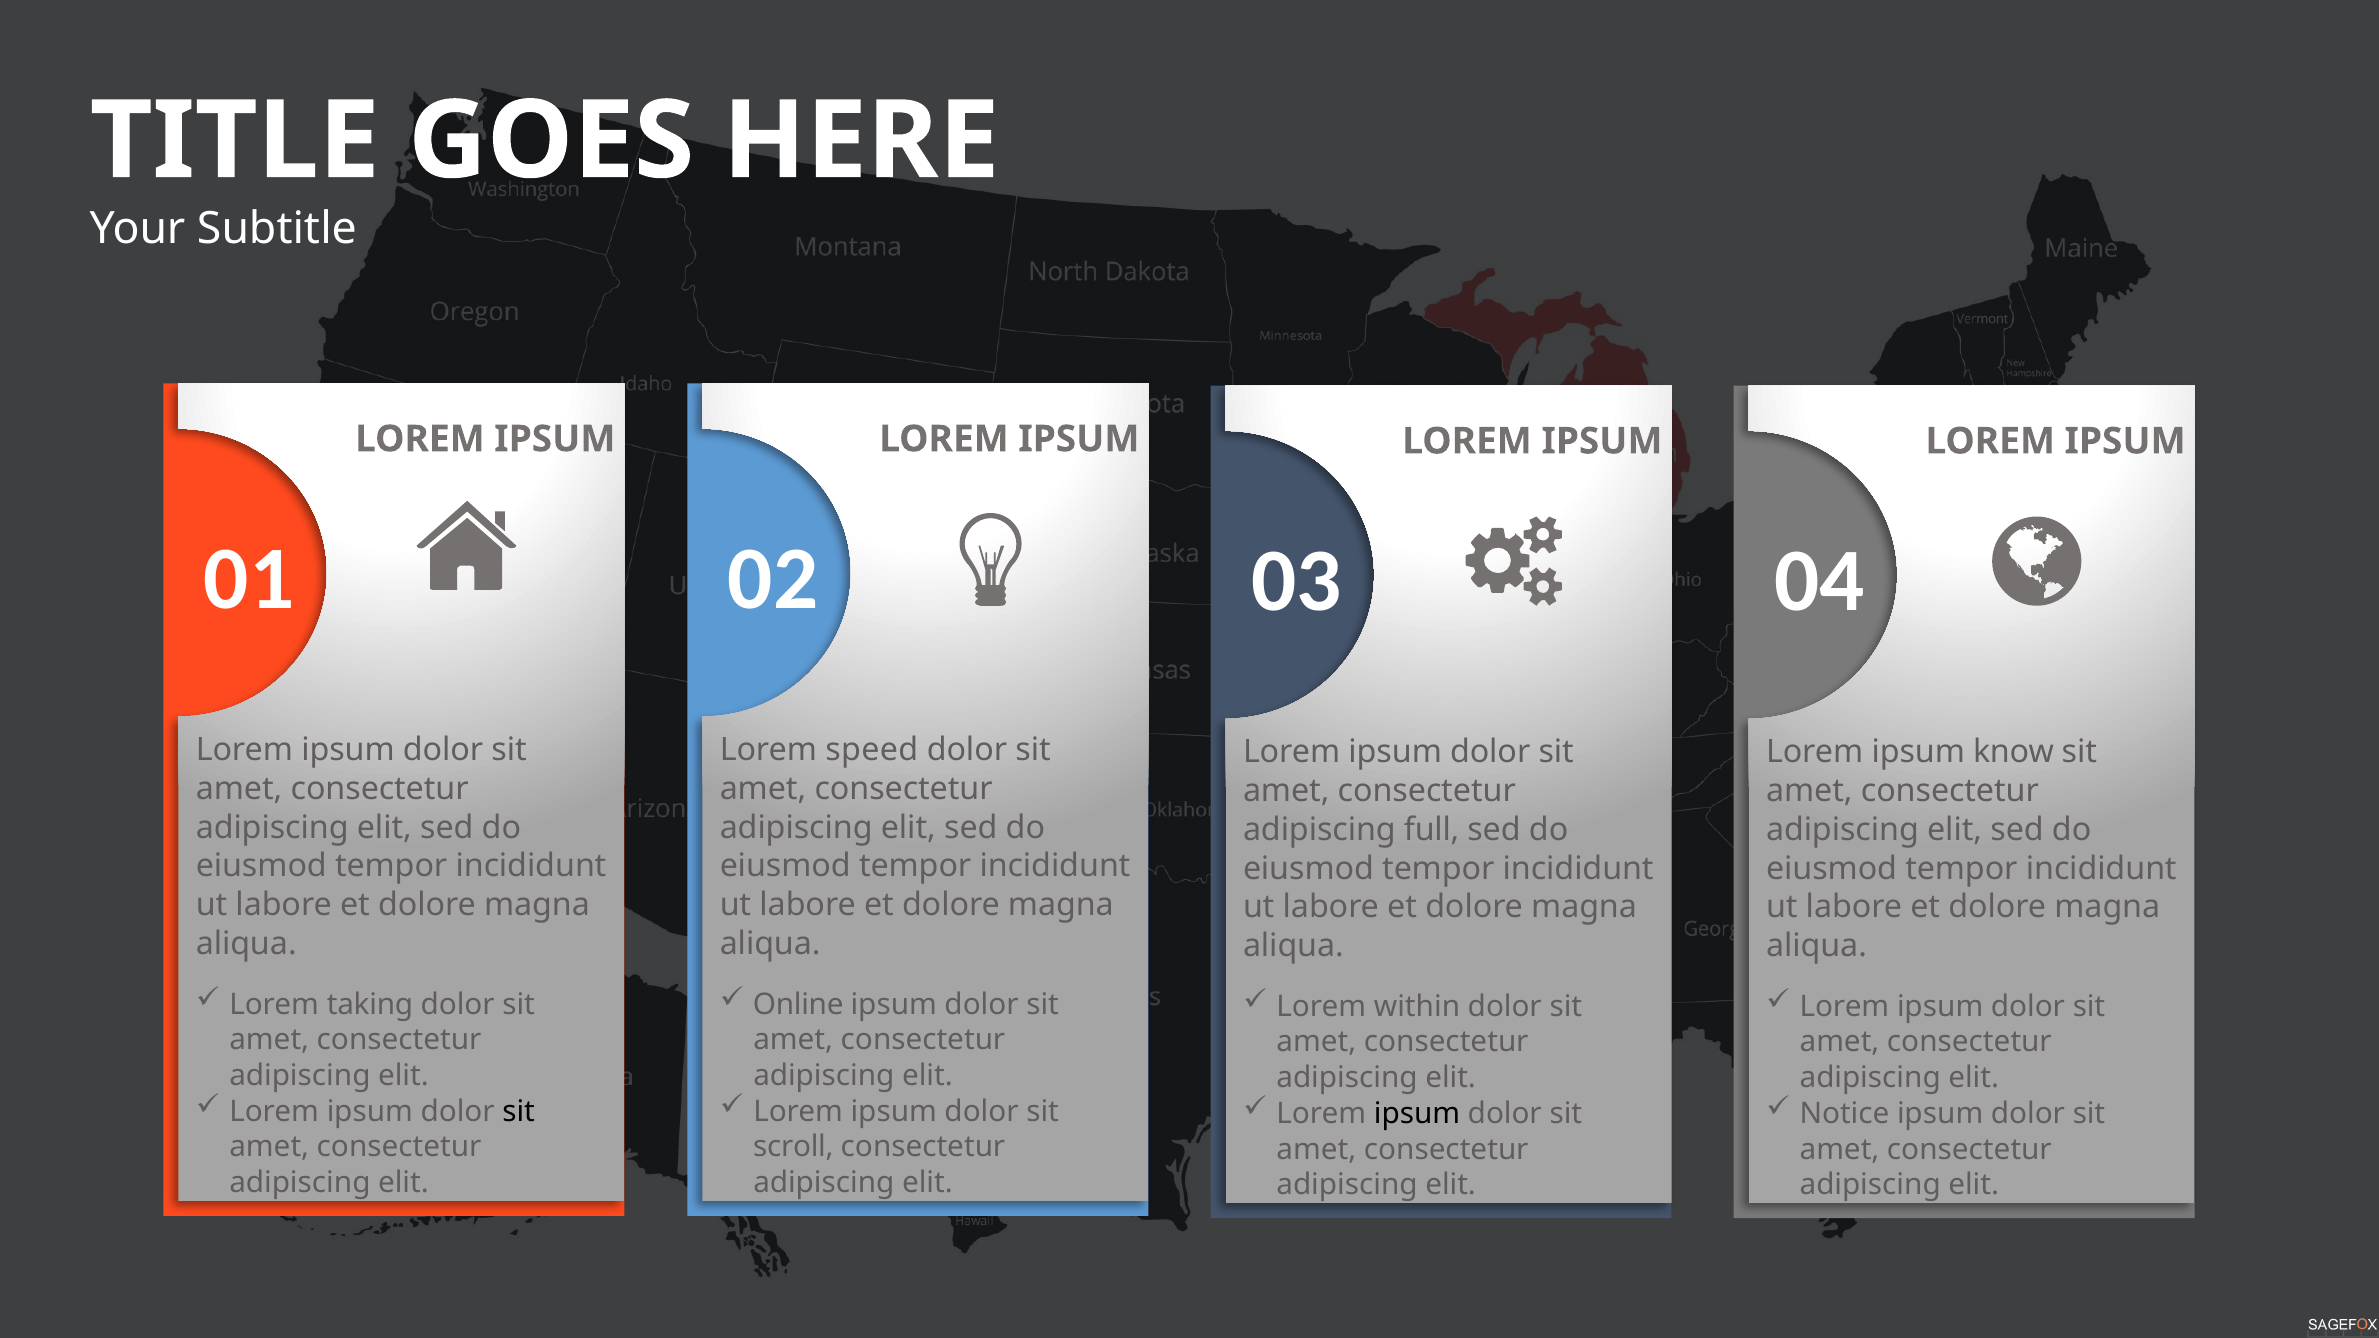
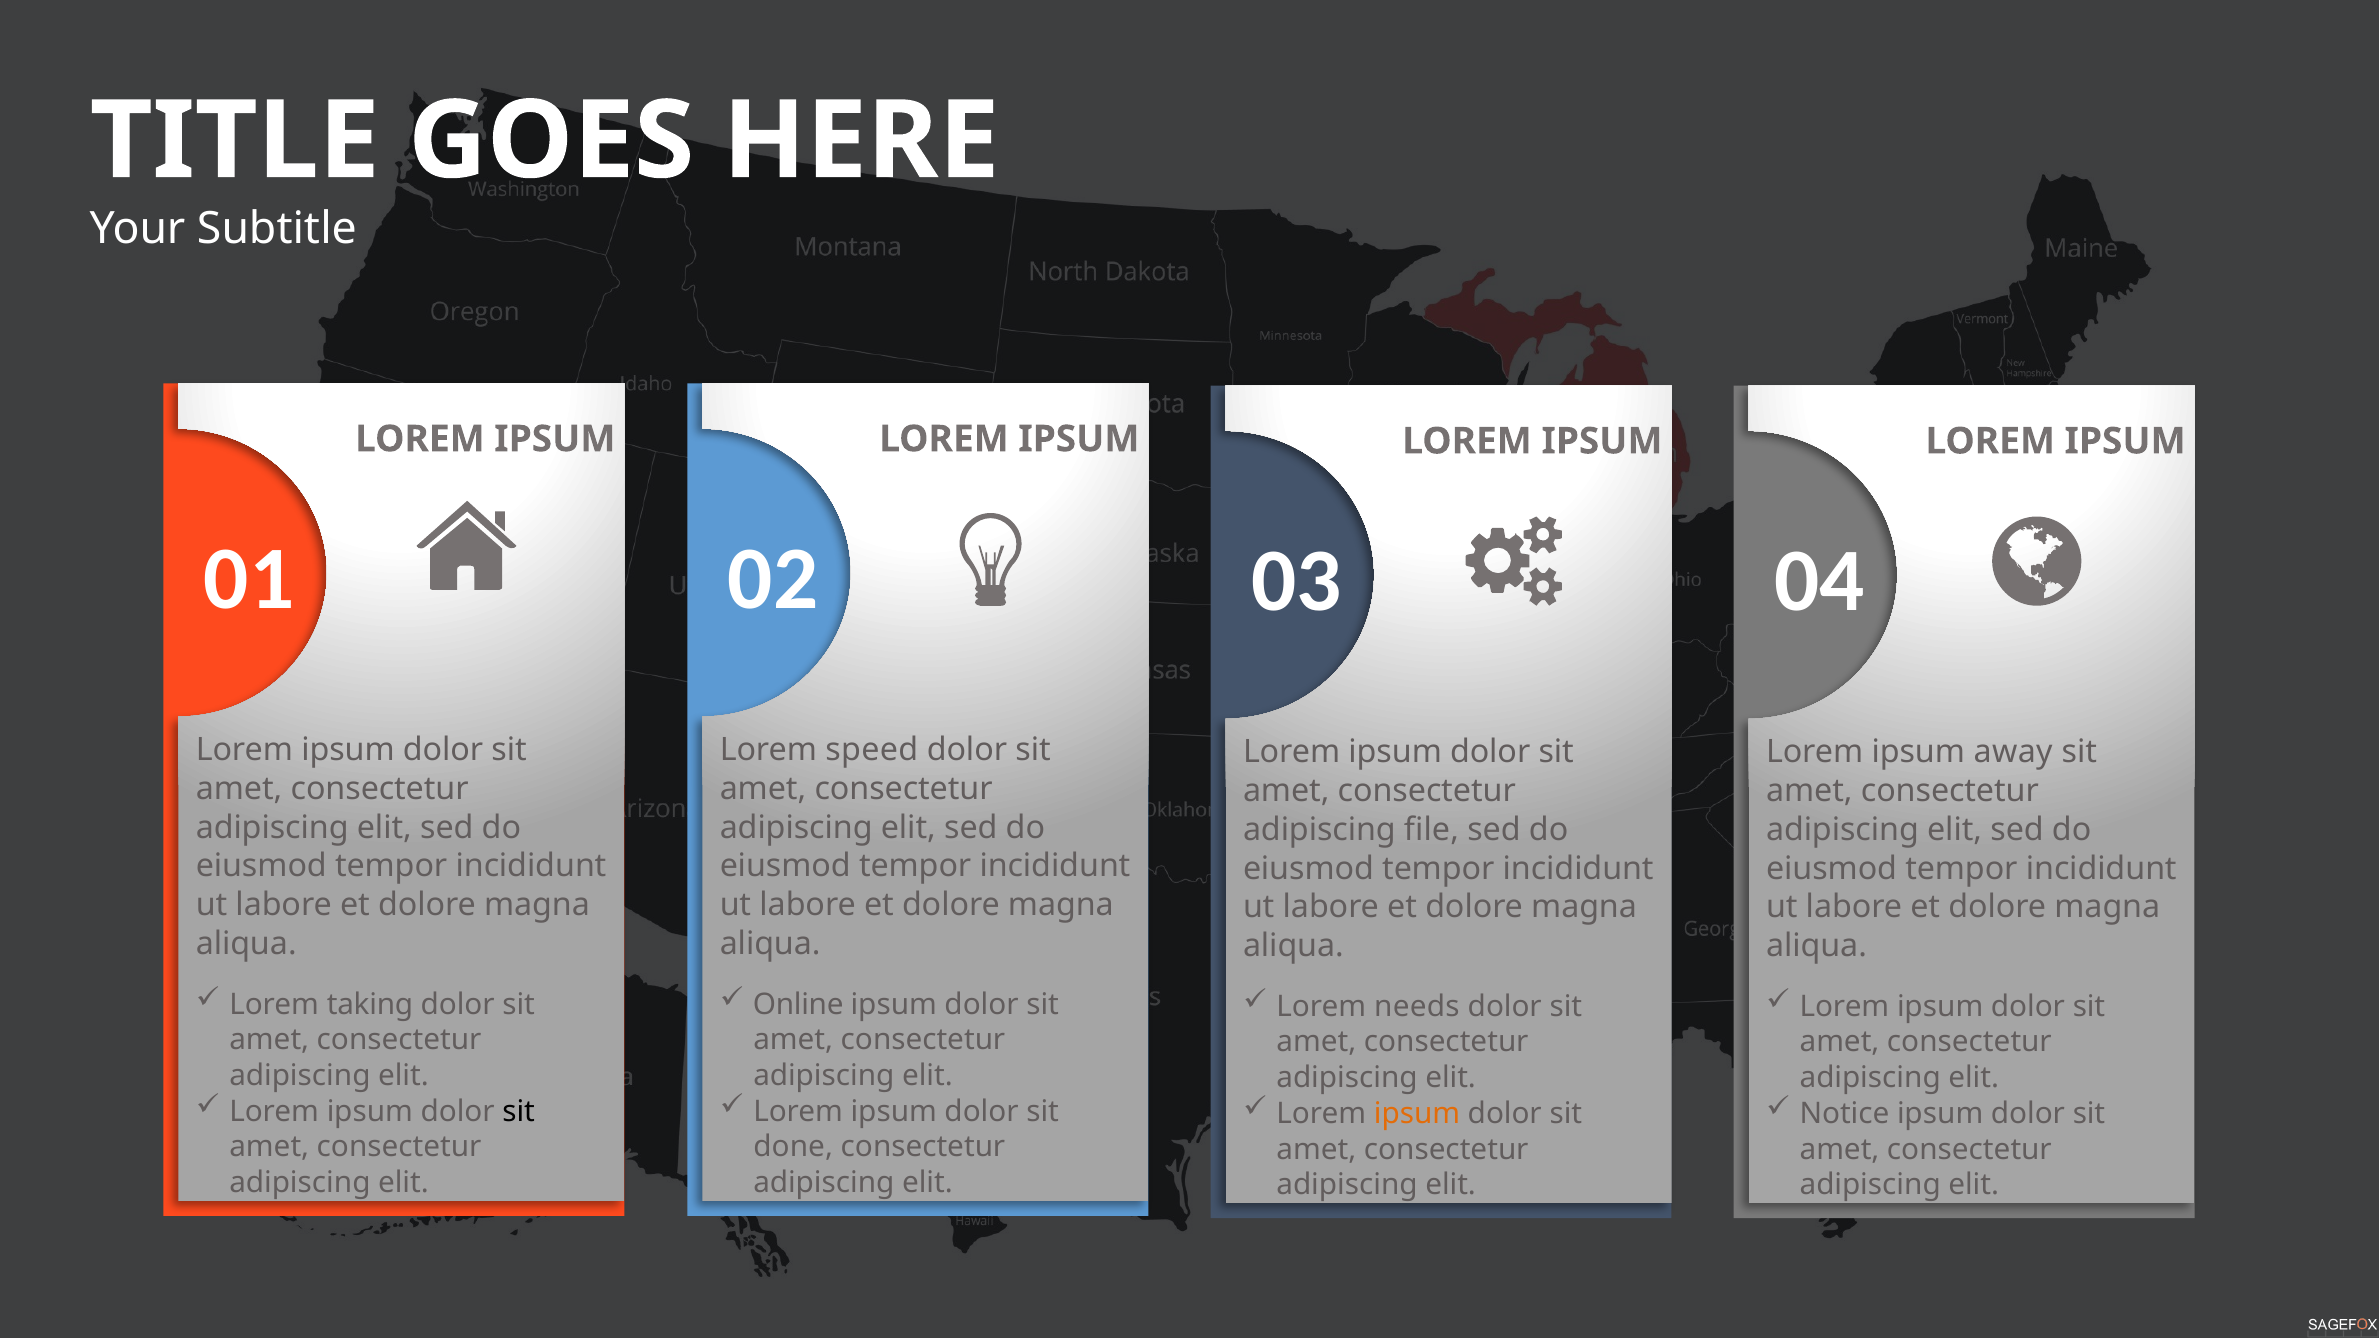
know: know -> away
full: full -> file
within: within -> needs
ipsum at (1417, 1114) colour: black -> orange
scroll: scroll -> done
